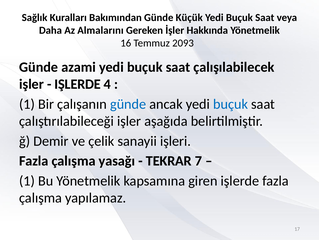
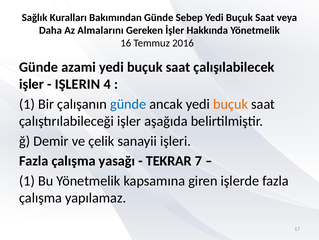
Küçük: Küçük -> Sebep
2093: 2093 -> 2016
IŞLERDE at (78, 84): IŞLERDE -> IŞLERIN
buçuk at (231, 104) colour: blue -> orange
